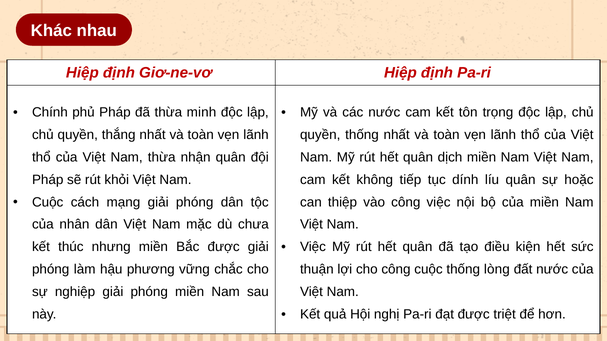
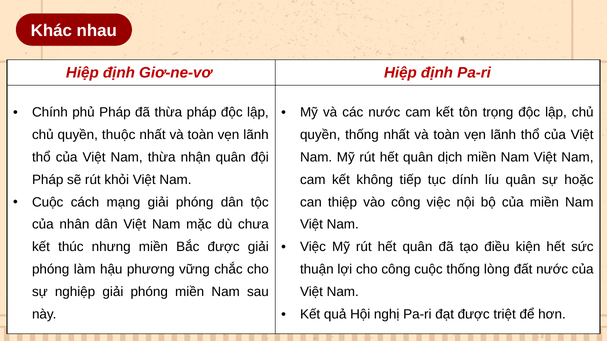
thừa minh: minh -> pháp
thắng: thắng -> thuộc
